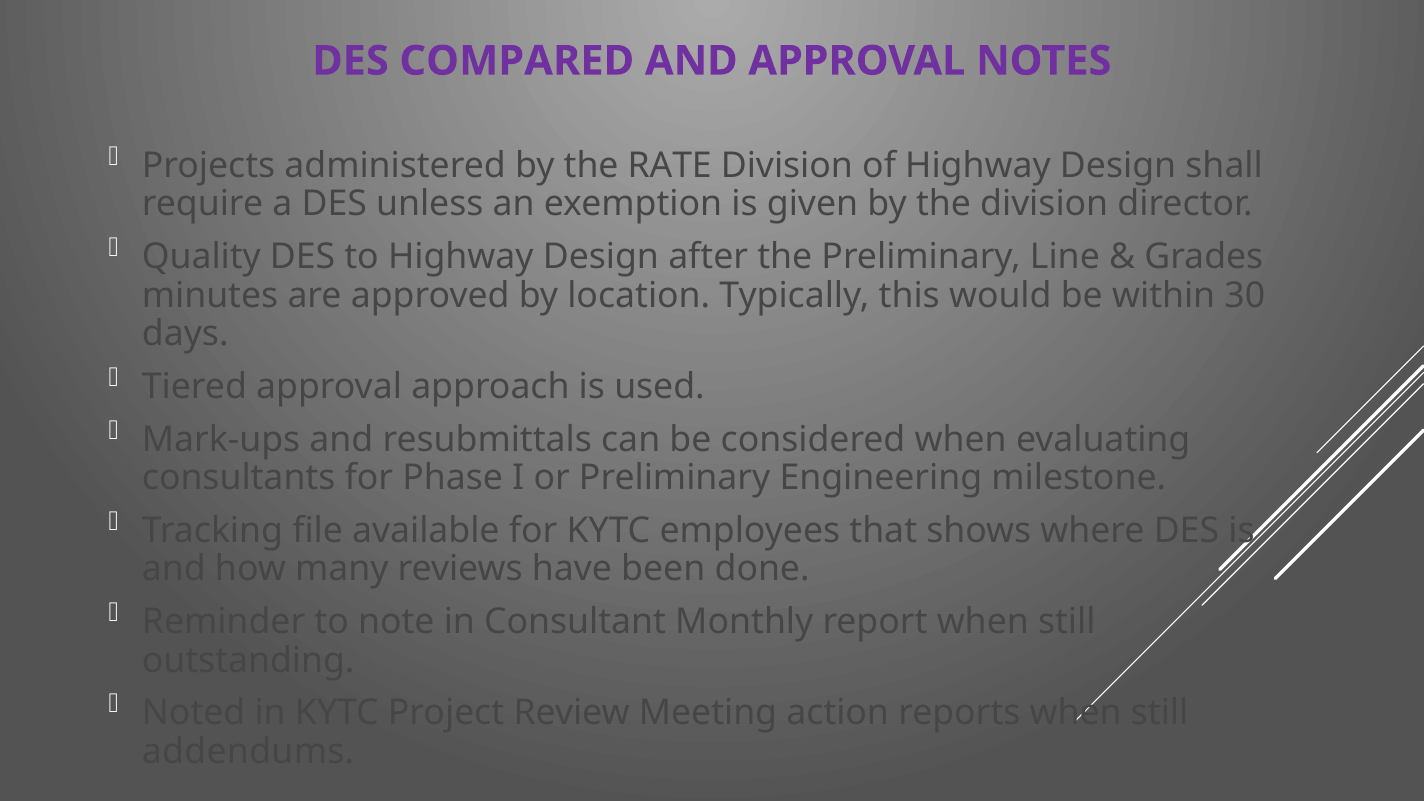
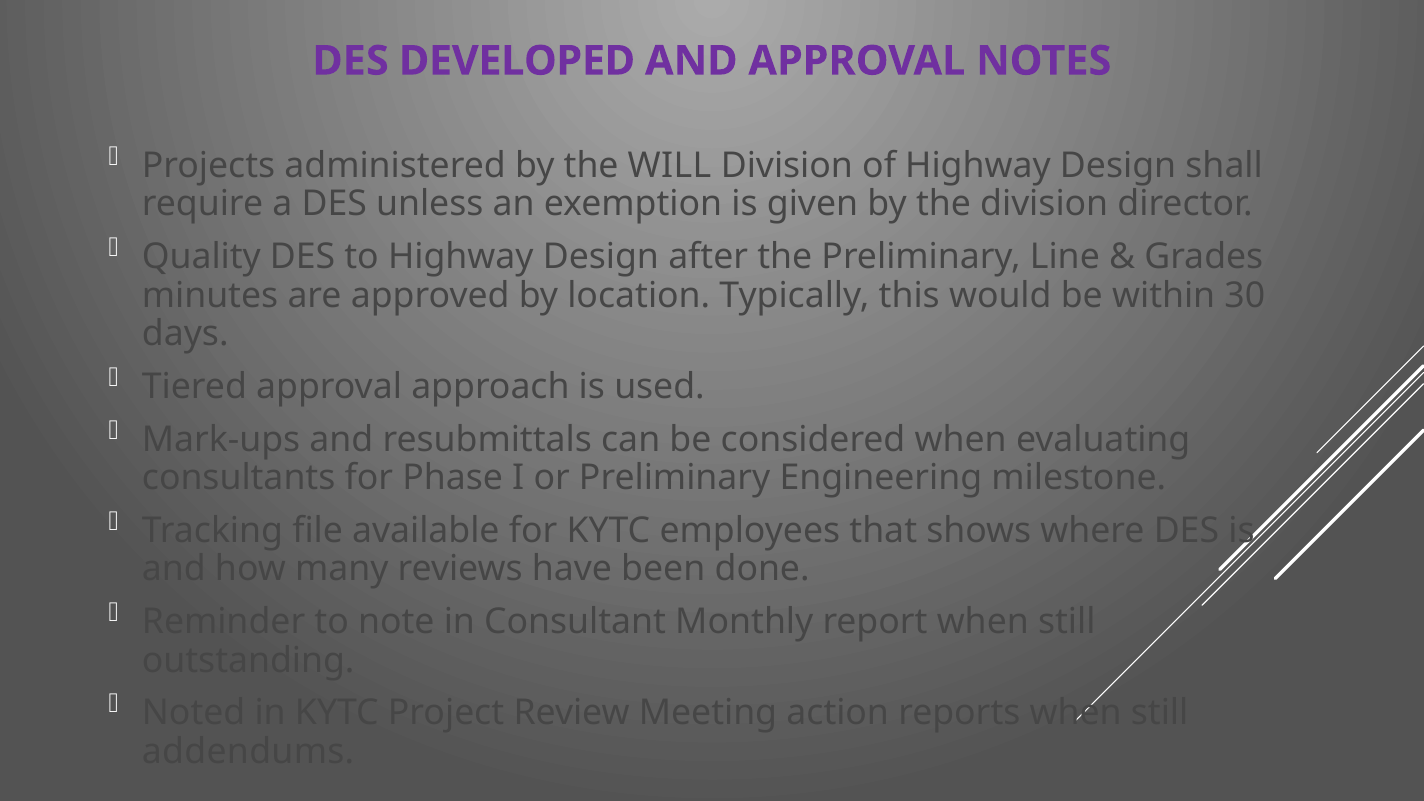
COMPARED: COMPARED -> DEVELOPED
RATE: RATE -> WILL
